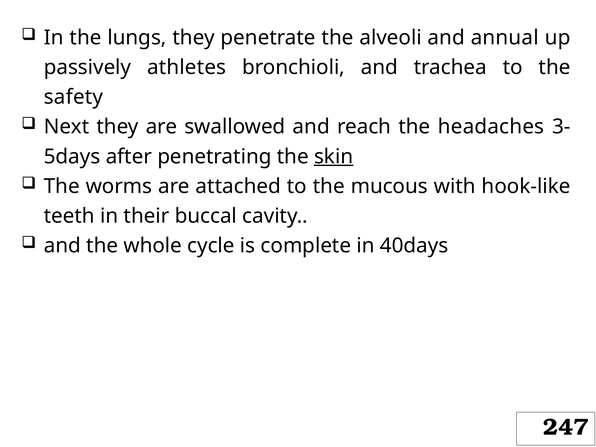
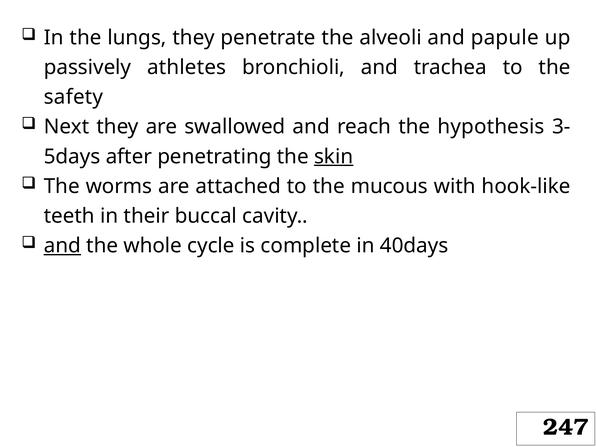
annual: annual -> papule
headaches: headaches -> hypothesis
and at (62, 246) underline: none -> present
